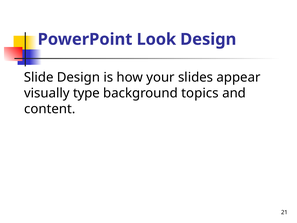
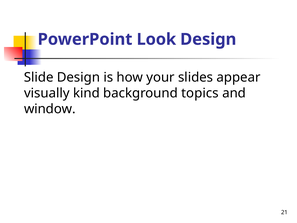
type: type -> kind
content: content -> window
